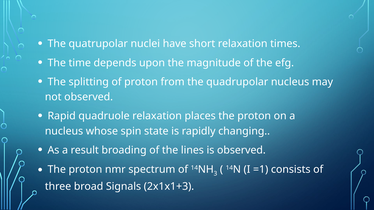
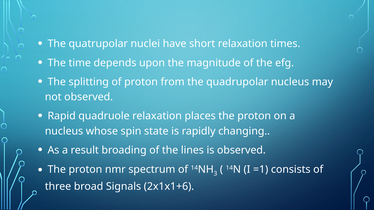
2x1x1+3: 2x1x1+3 -> 2x1x1+6
